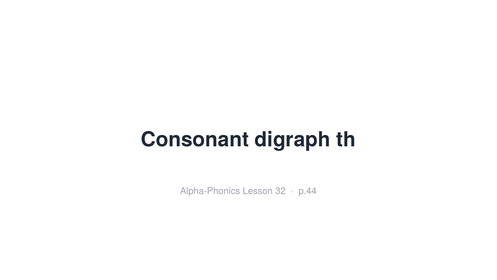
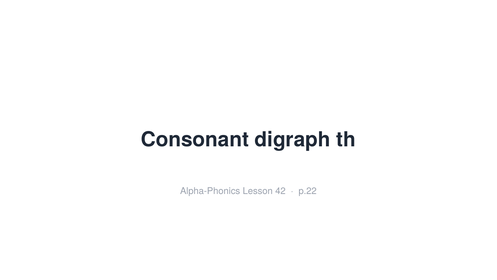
32: 32 -> 42
p.44: p.44 -> p.22
